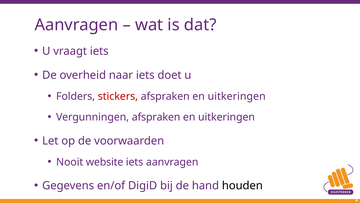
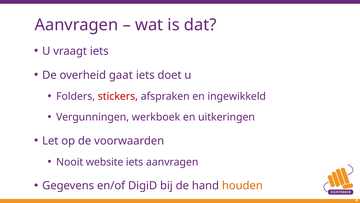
naar: naar -> gaat
uitkeringen at (237, 96): uitkeringen -> ingewikkeld
Vergunningen afspraken: afspraken -> werkboek
houden colour: black -> orange
